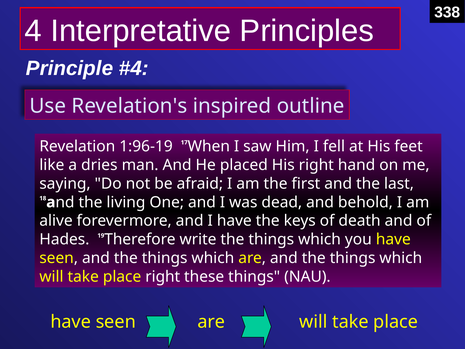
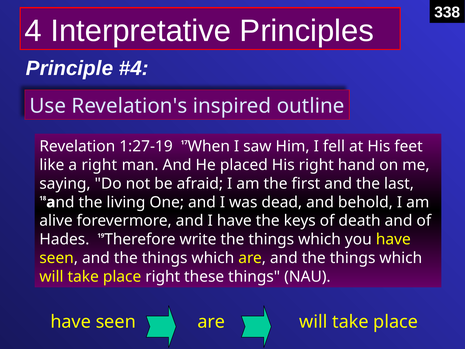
1:96-19: 1:96-19 -> 1:27-19
a dries: dries -> right
